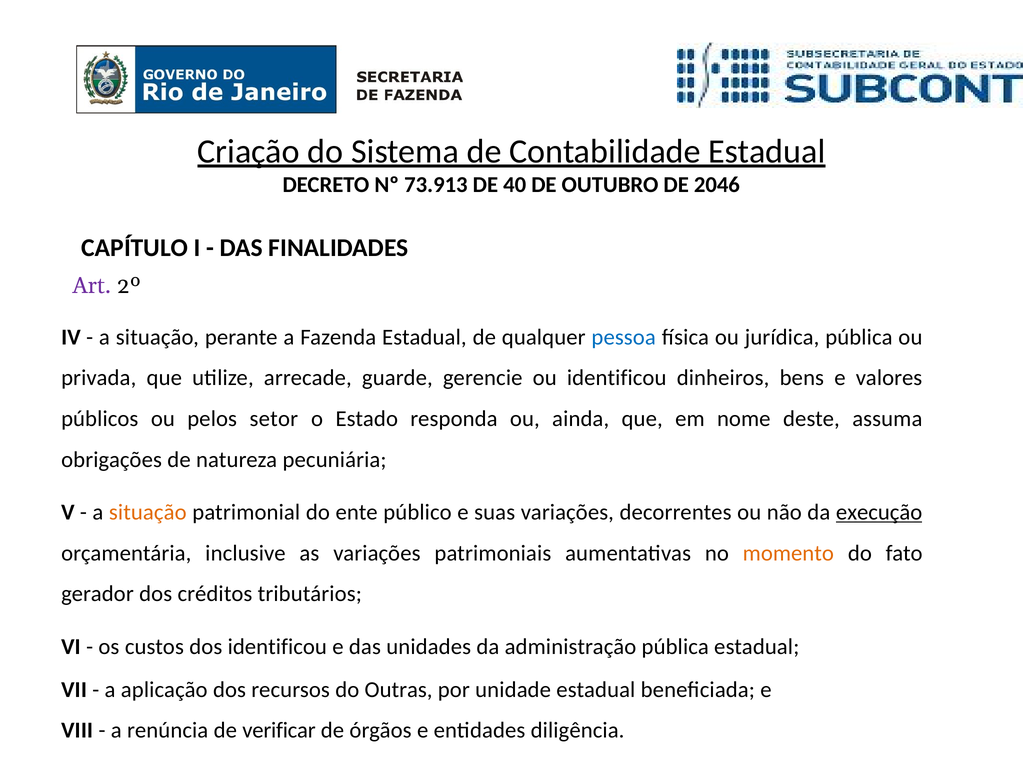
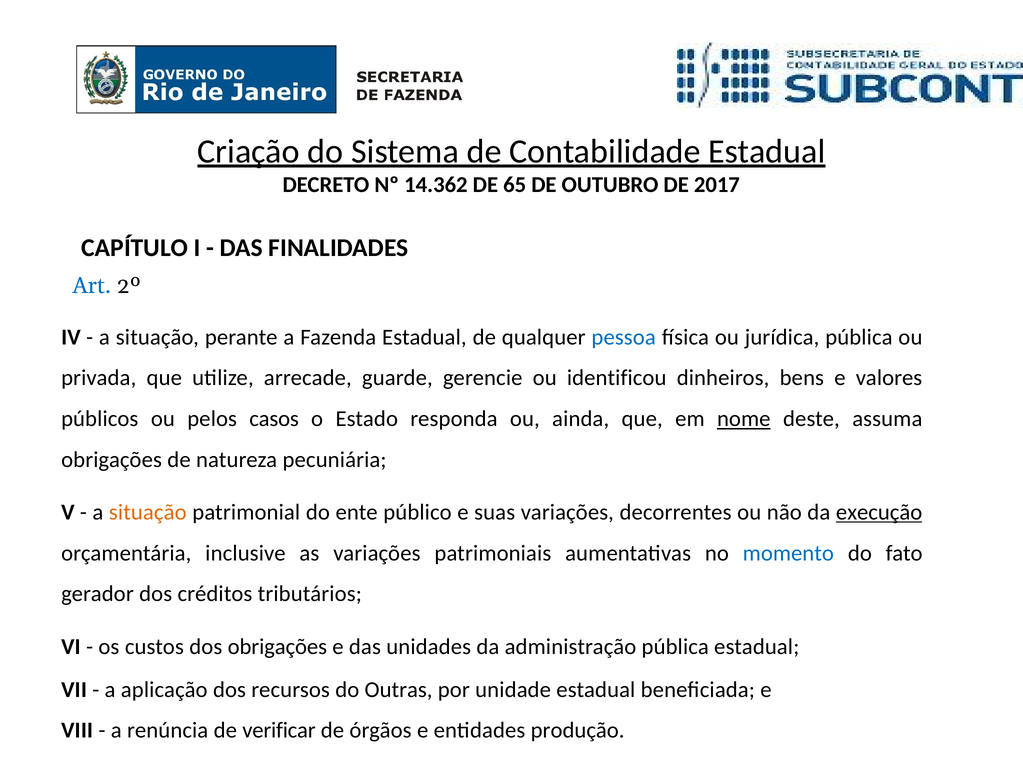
73.913: 73.913 -> 14.362
40: 40 -> 65
2046: 2046 -> 2017
Art colour: purple -> blue
setor: setor -> casos
nome underline: none -> present
momento colour: orange -> blue
dos identificou: identificou -> obrigações
diligência: diligência -> produção
